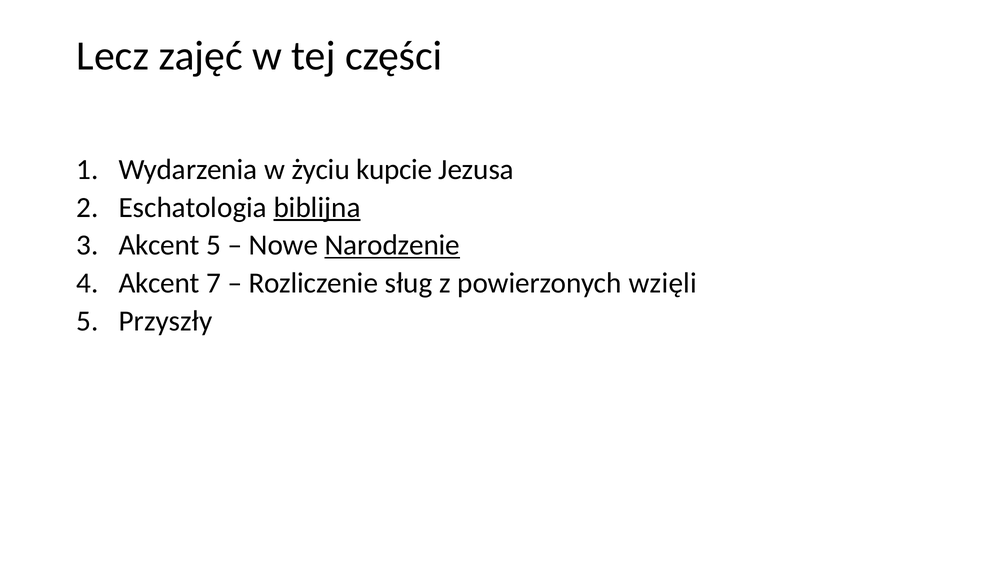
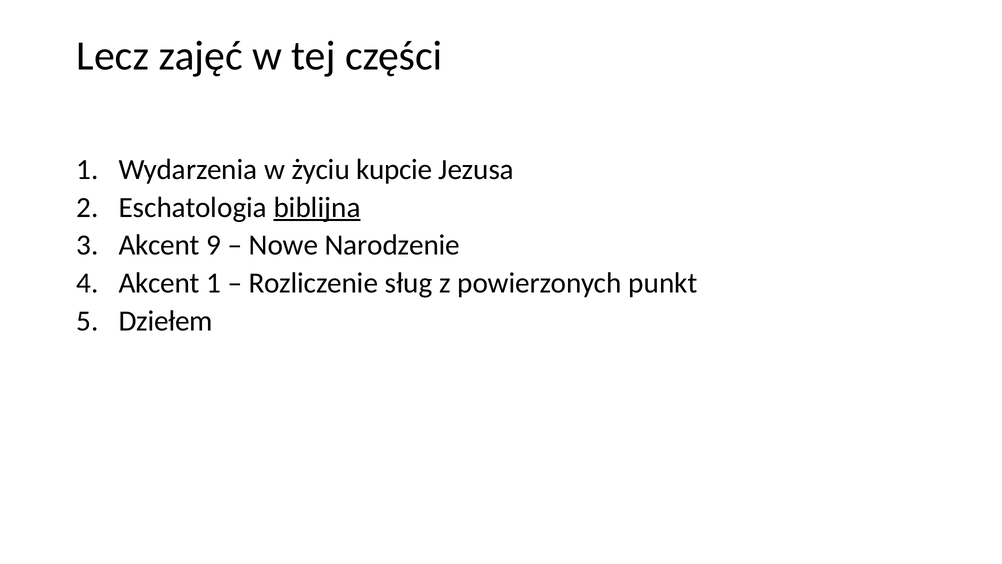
Akcent 5: 5 -> 9
Narodzenie underline: present -> none
Akcent 7: 7 -> 1
wzięli: wzięli -> punkt
Przyszły: Przyszły -> Dziełem
